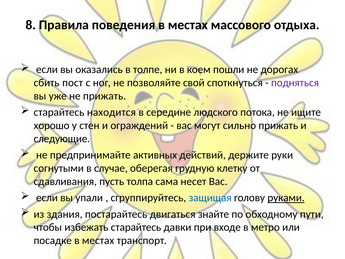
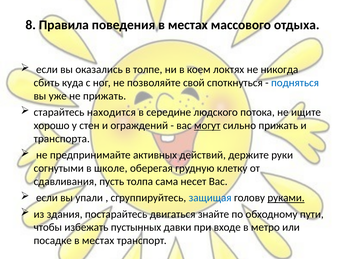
пошли: пошли -> локтях
дорогах: дорогах -> никогда
пост: пост -> куда
подняться colour: purple -> blue
могут underline: none -> present
следующие: следующие -> транспорта
случае: случае -> школе
избежать старайтесь: старайтесь -> пустынных
